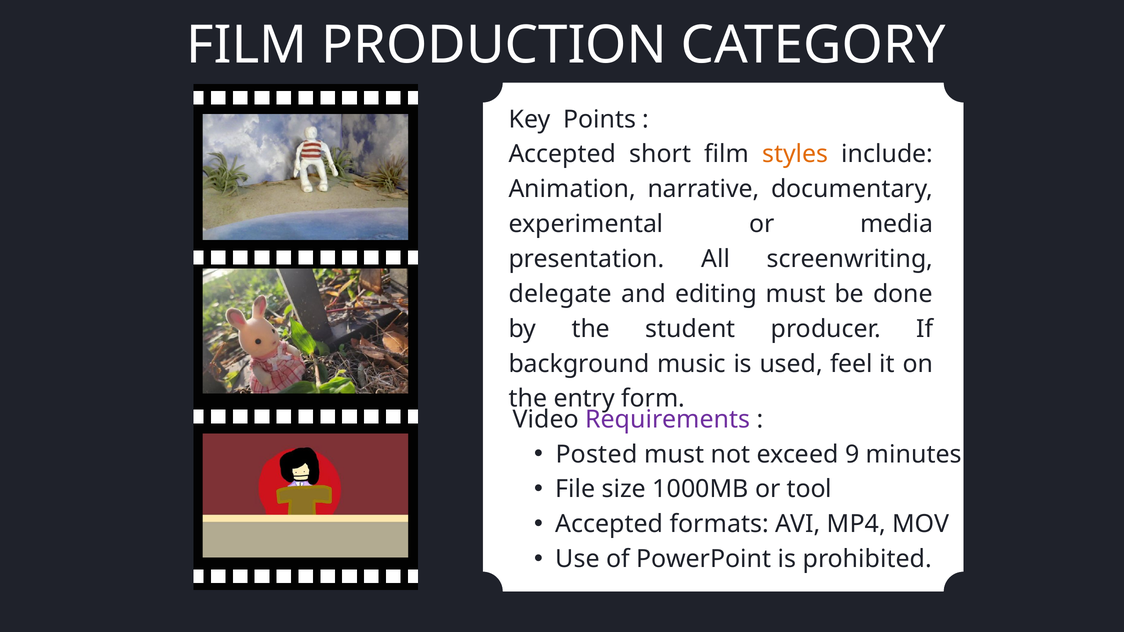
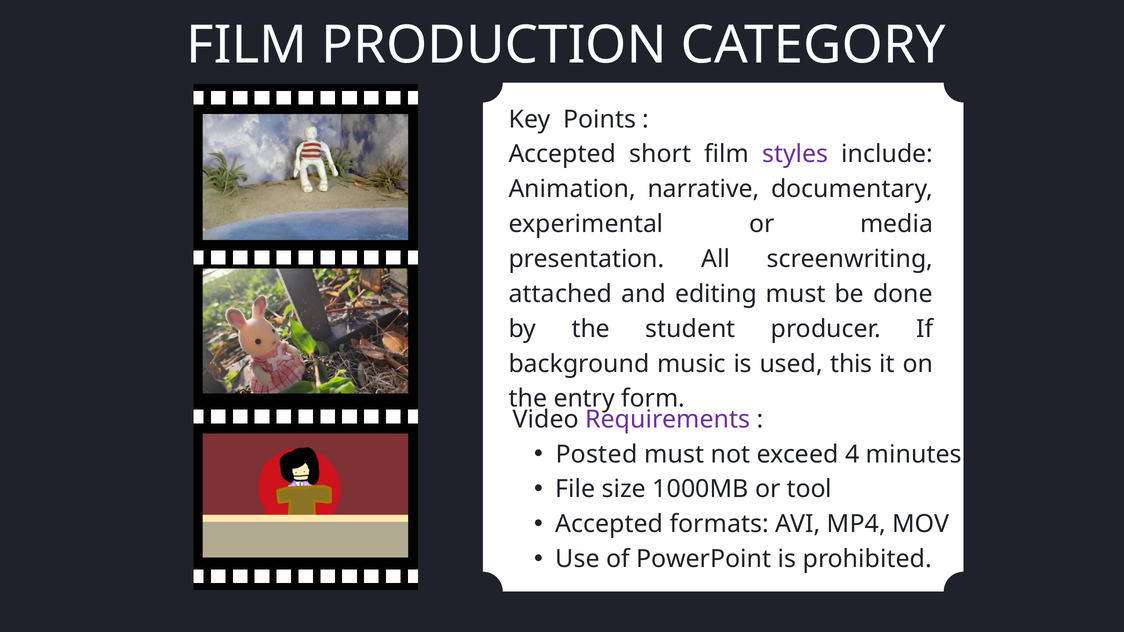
styles colour: orange -> purple
delegate: delegate -> attached
feel: feel -> this
9: 9 -> 4
